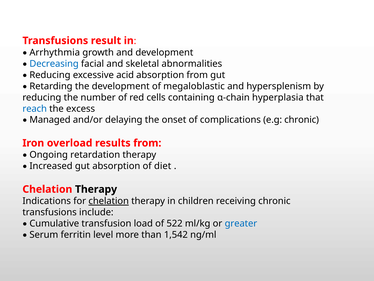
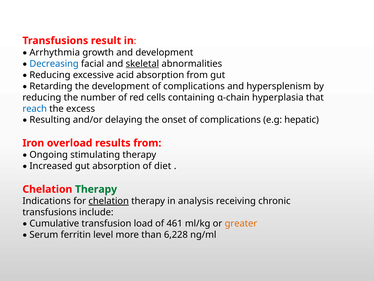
skeletal underline: none -> present
development of megaloblastic: megaloblastic -> complications
Managed: Managed -> Resulting
e.g chronic: chronic -> hepatic
retardation: retardation -> stimulating
Therapy at (96, 189) colour: black -> green
children: children -> analysis
522: 522 -> 461
greater colour: blue -> orange
1,542: 1,542 -> 6,228
